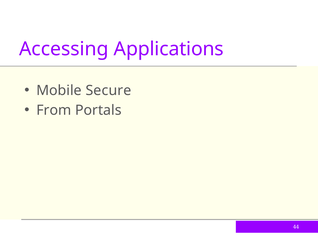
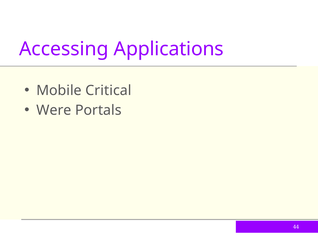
Secure: Secure -> Critical
From: From -> Were
